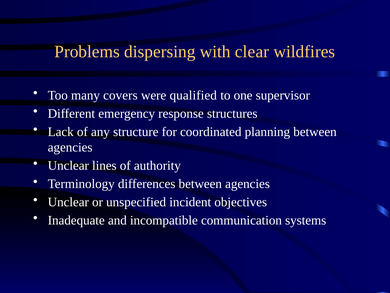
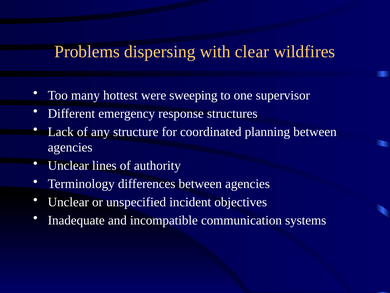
covers: covers -> hottest
qualified: qualified -> sweeping
